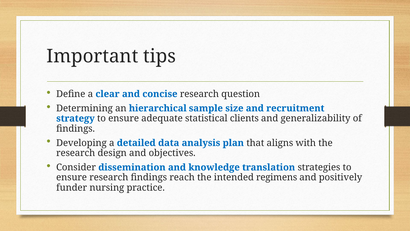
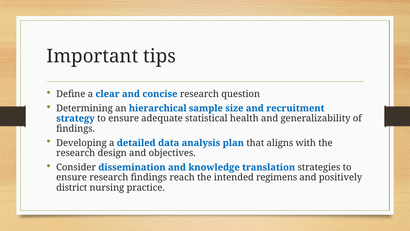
clients: clients -> health
funder: funder -> district
